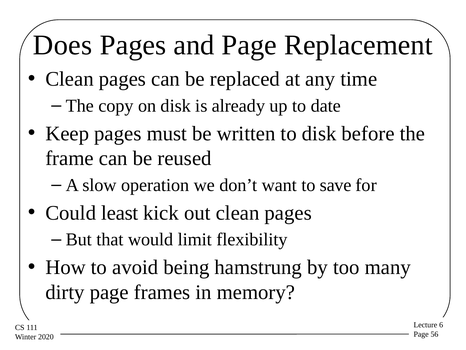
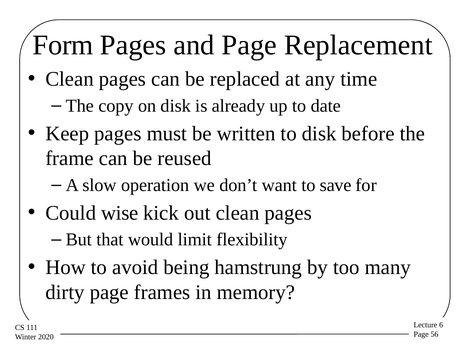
Does: Does -> Form
least: least -> wise
